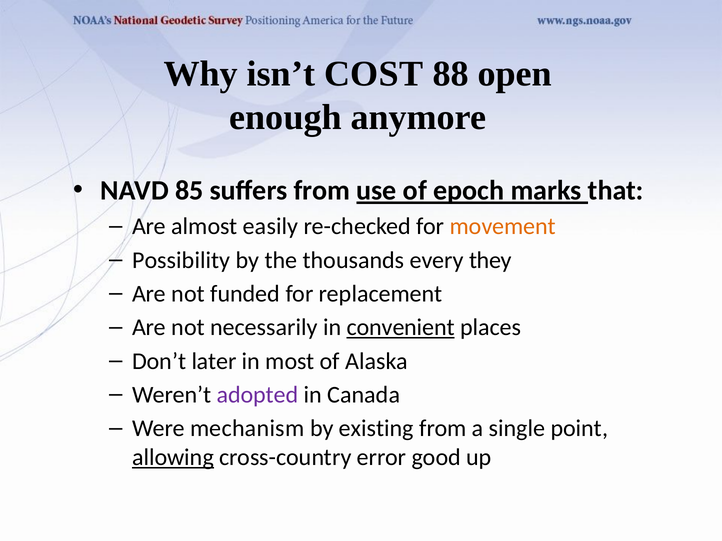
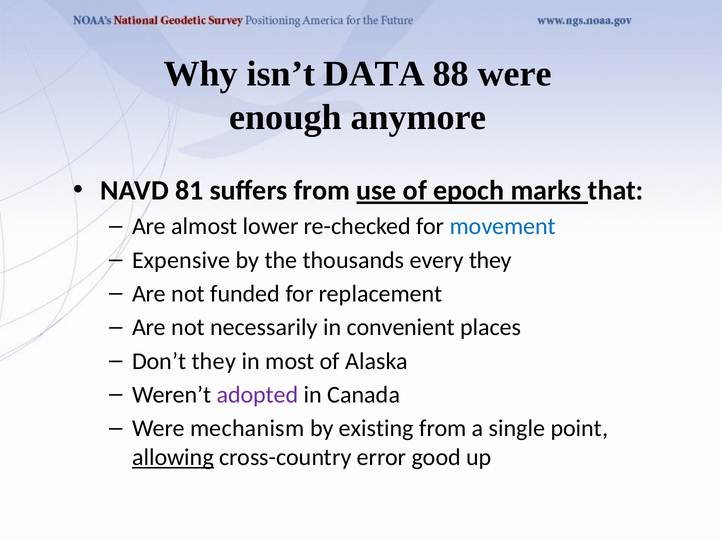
COST: COST -> DATA
88 open: open -> were
85: 85 -> 81
easily: easily -> lower
movement colour: orange -> blue
Possibility: Possibility -> Expensive
convenient underline: present -> none
Don’t later: later -> they
